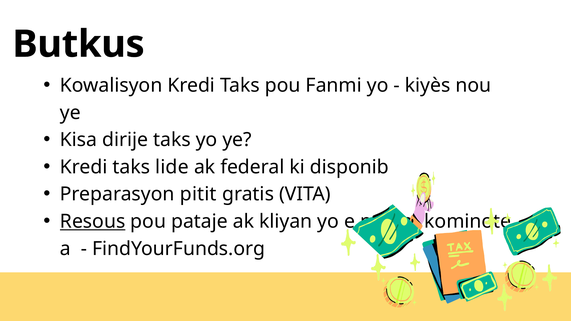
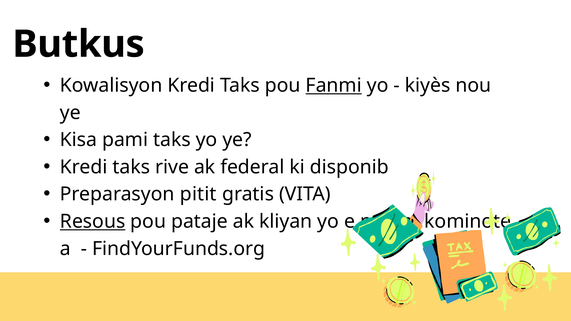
Fanmi underline: none -> present
dirije: dirije -> pami
lide: lide -> rive
